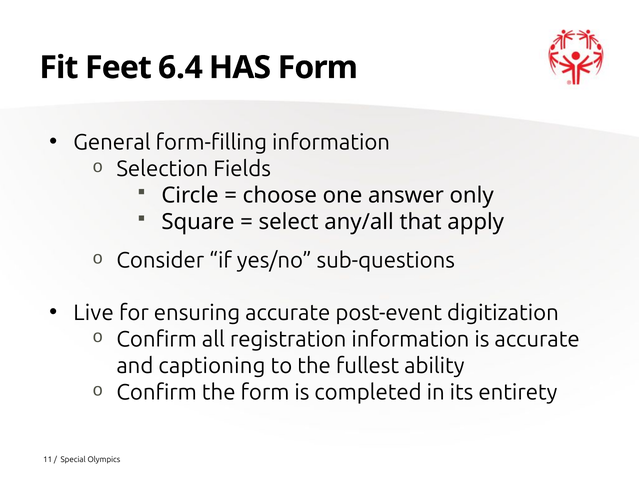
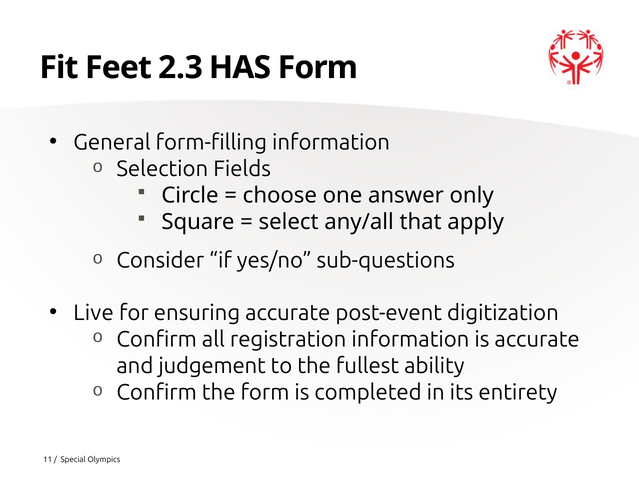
6.4: 6.4 -> 2.3
captioning: captioning -> judgement
